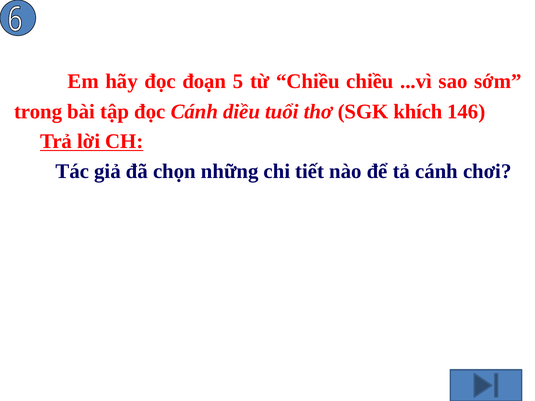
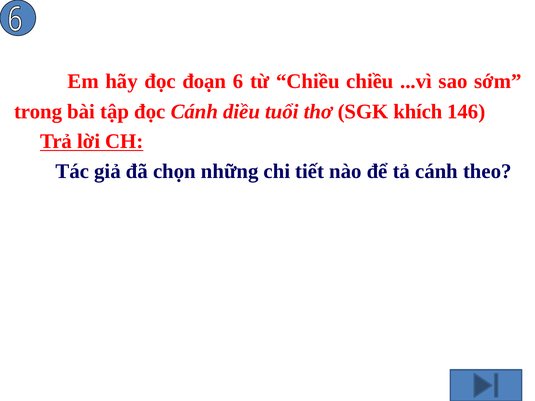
5: 5 -> 6
chơi: chơi -> theo
